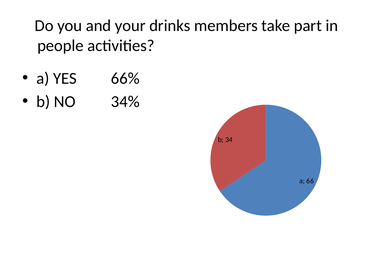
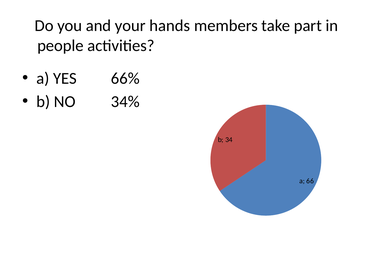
drinks: drinks -> hands
